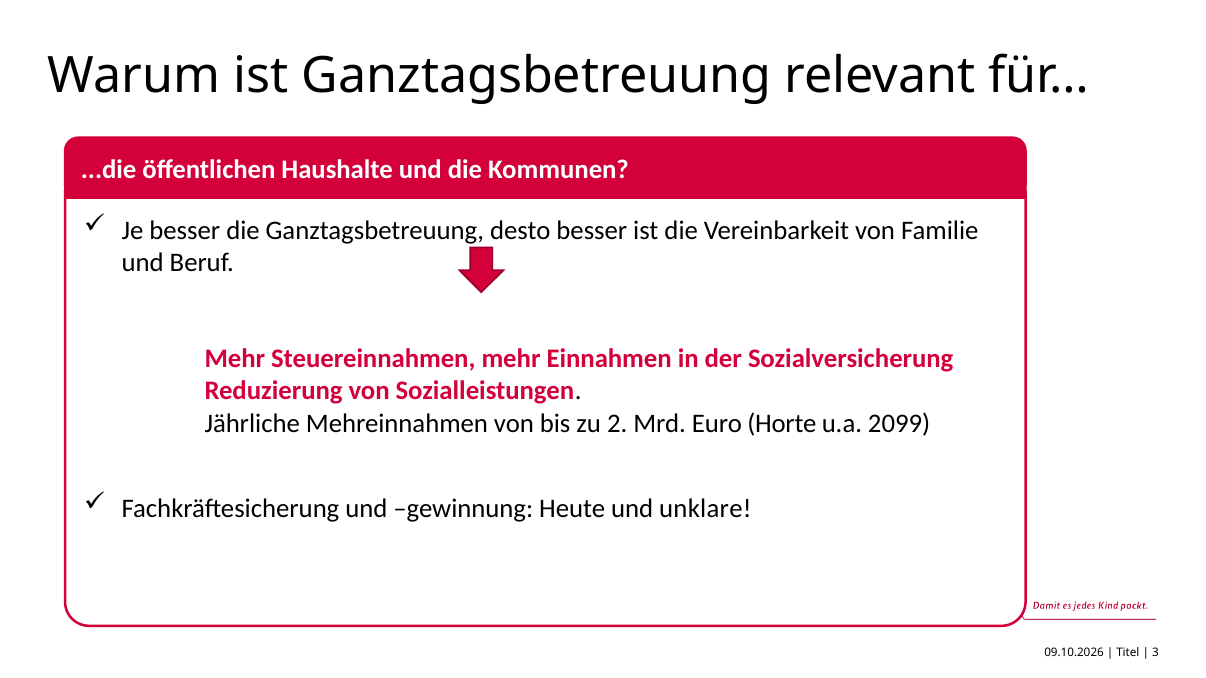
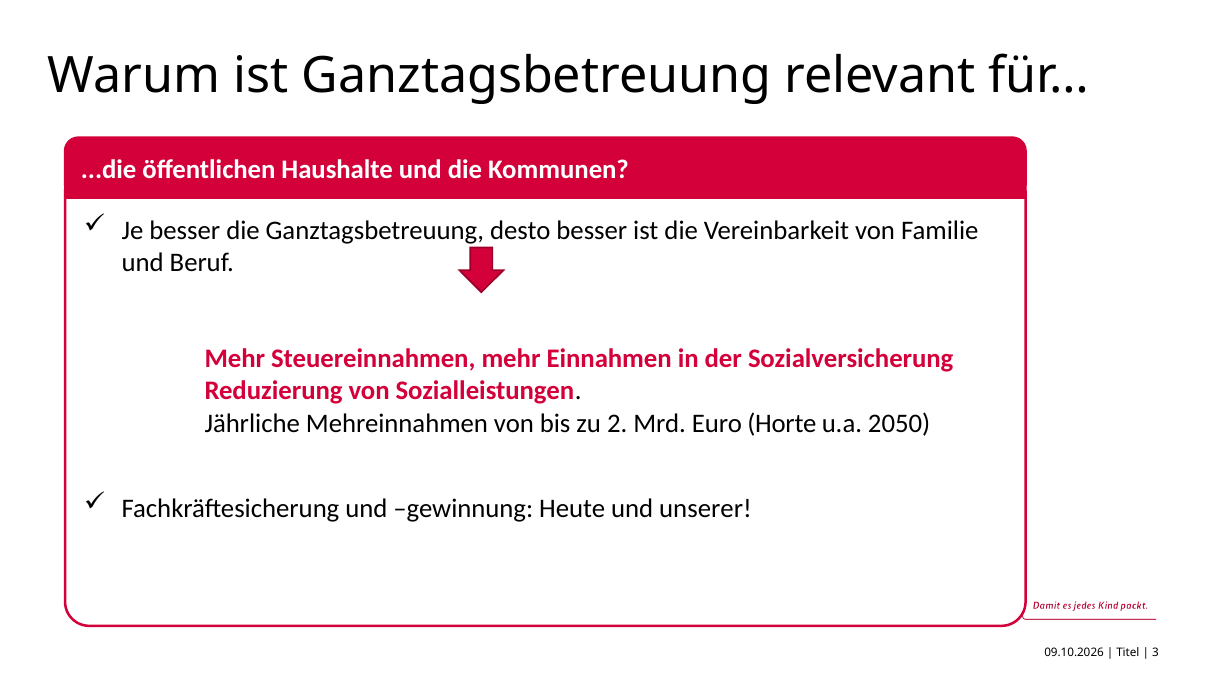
2099: 2099 -> 2050
unklare: unklare -> unserer
